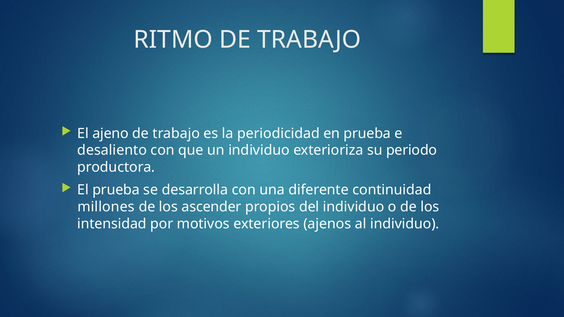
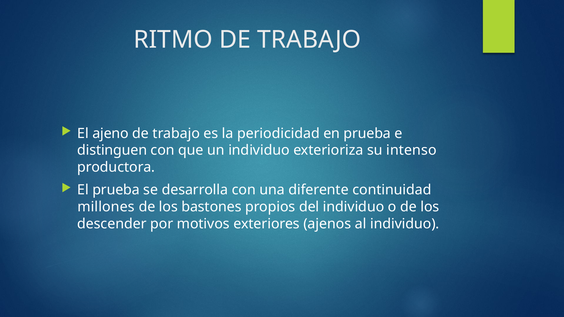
desaliento: desaliento -> distinguen
periodo: periodo -> intenso
ascender: ascender -> bastones
intensidad: intensidad -> descender
